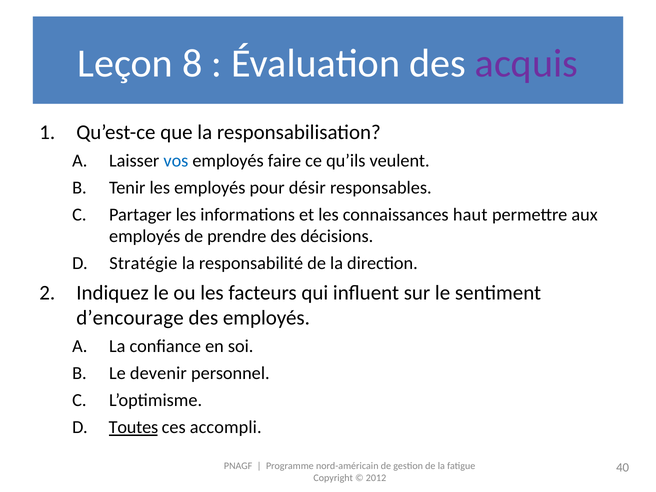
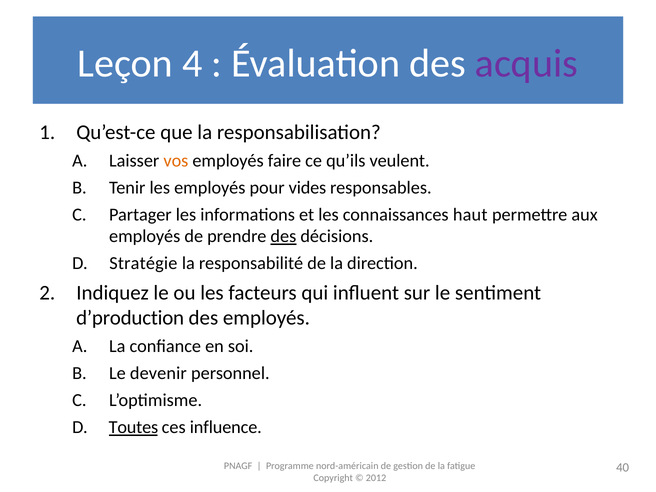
8: 8 -> 4
vos colour: blue -> orange
désir: désir -> vides
des at (283, 236) underline: none -> present
d’encourage: d’encourage -> d’production
accompli: accompli -> influence
